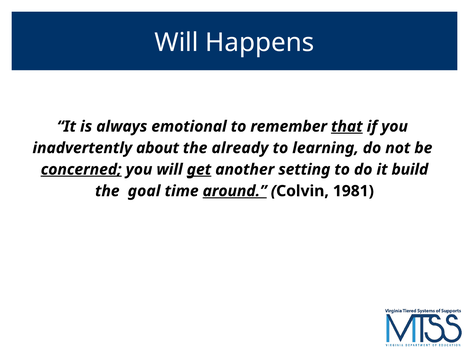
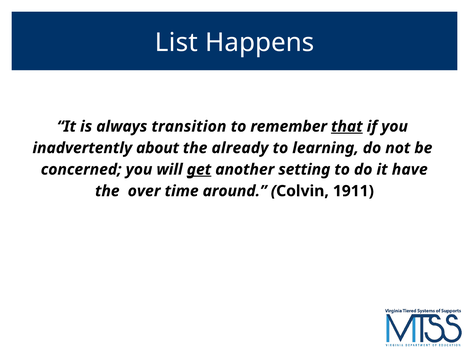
Will at (177, 43): Will -> List
emotional: emotional -> transition
concerned underline: present -> none
build: build -> have
goal: goal -> over
around underline: present -> none
1981: 1981 -> 1911
